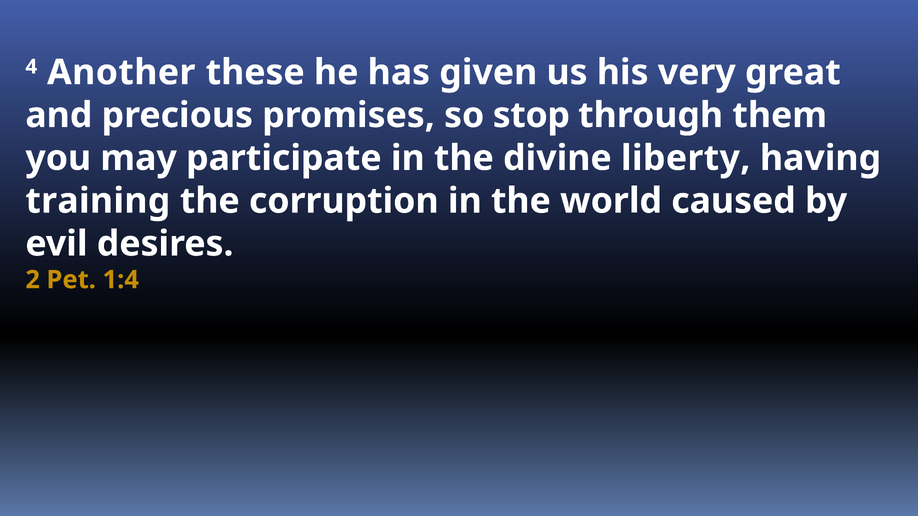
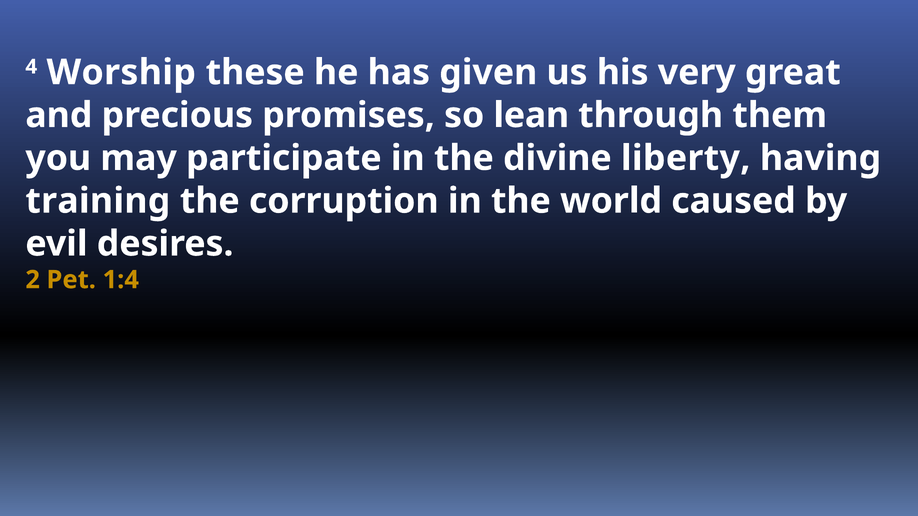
Another: Another -> Worship
stop: stop -> lean
